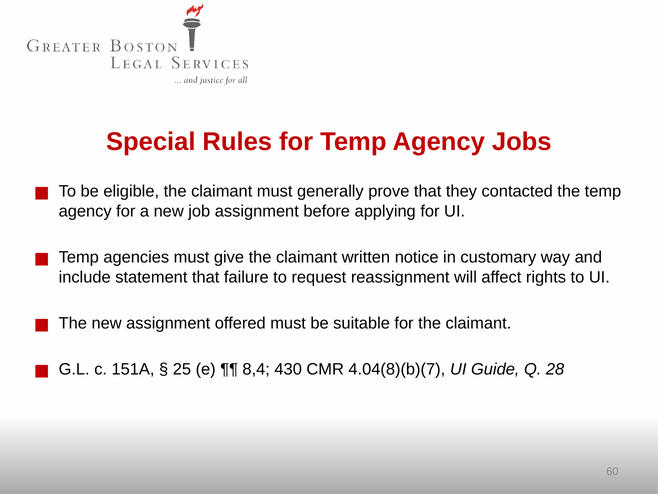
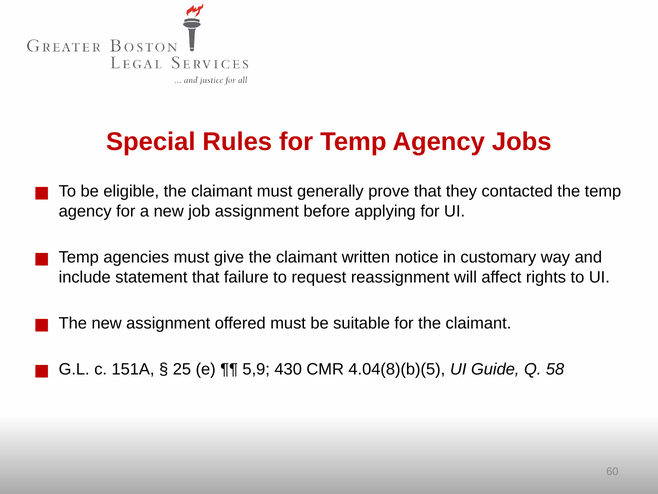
8,4: 8,4 -> 5,9
4.04(8)(b)(7: 4.04(8)(b)(7 -> 4.04(8)(b)(5
28: 28 -> 58
